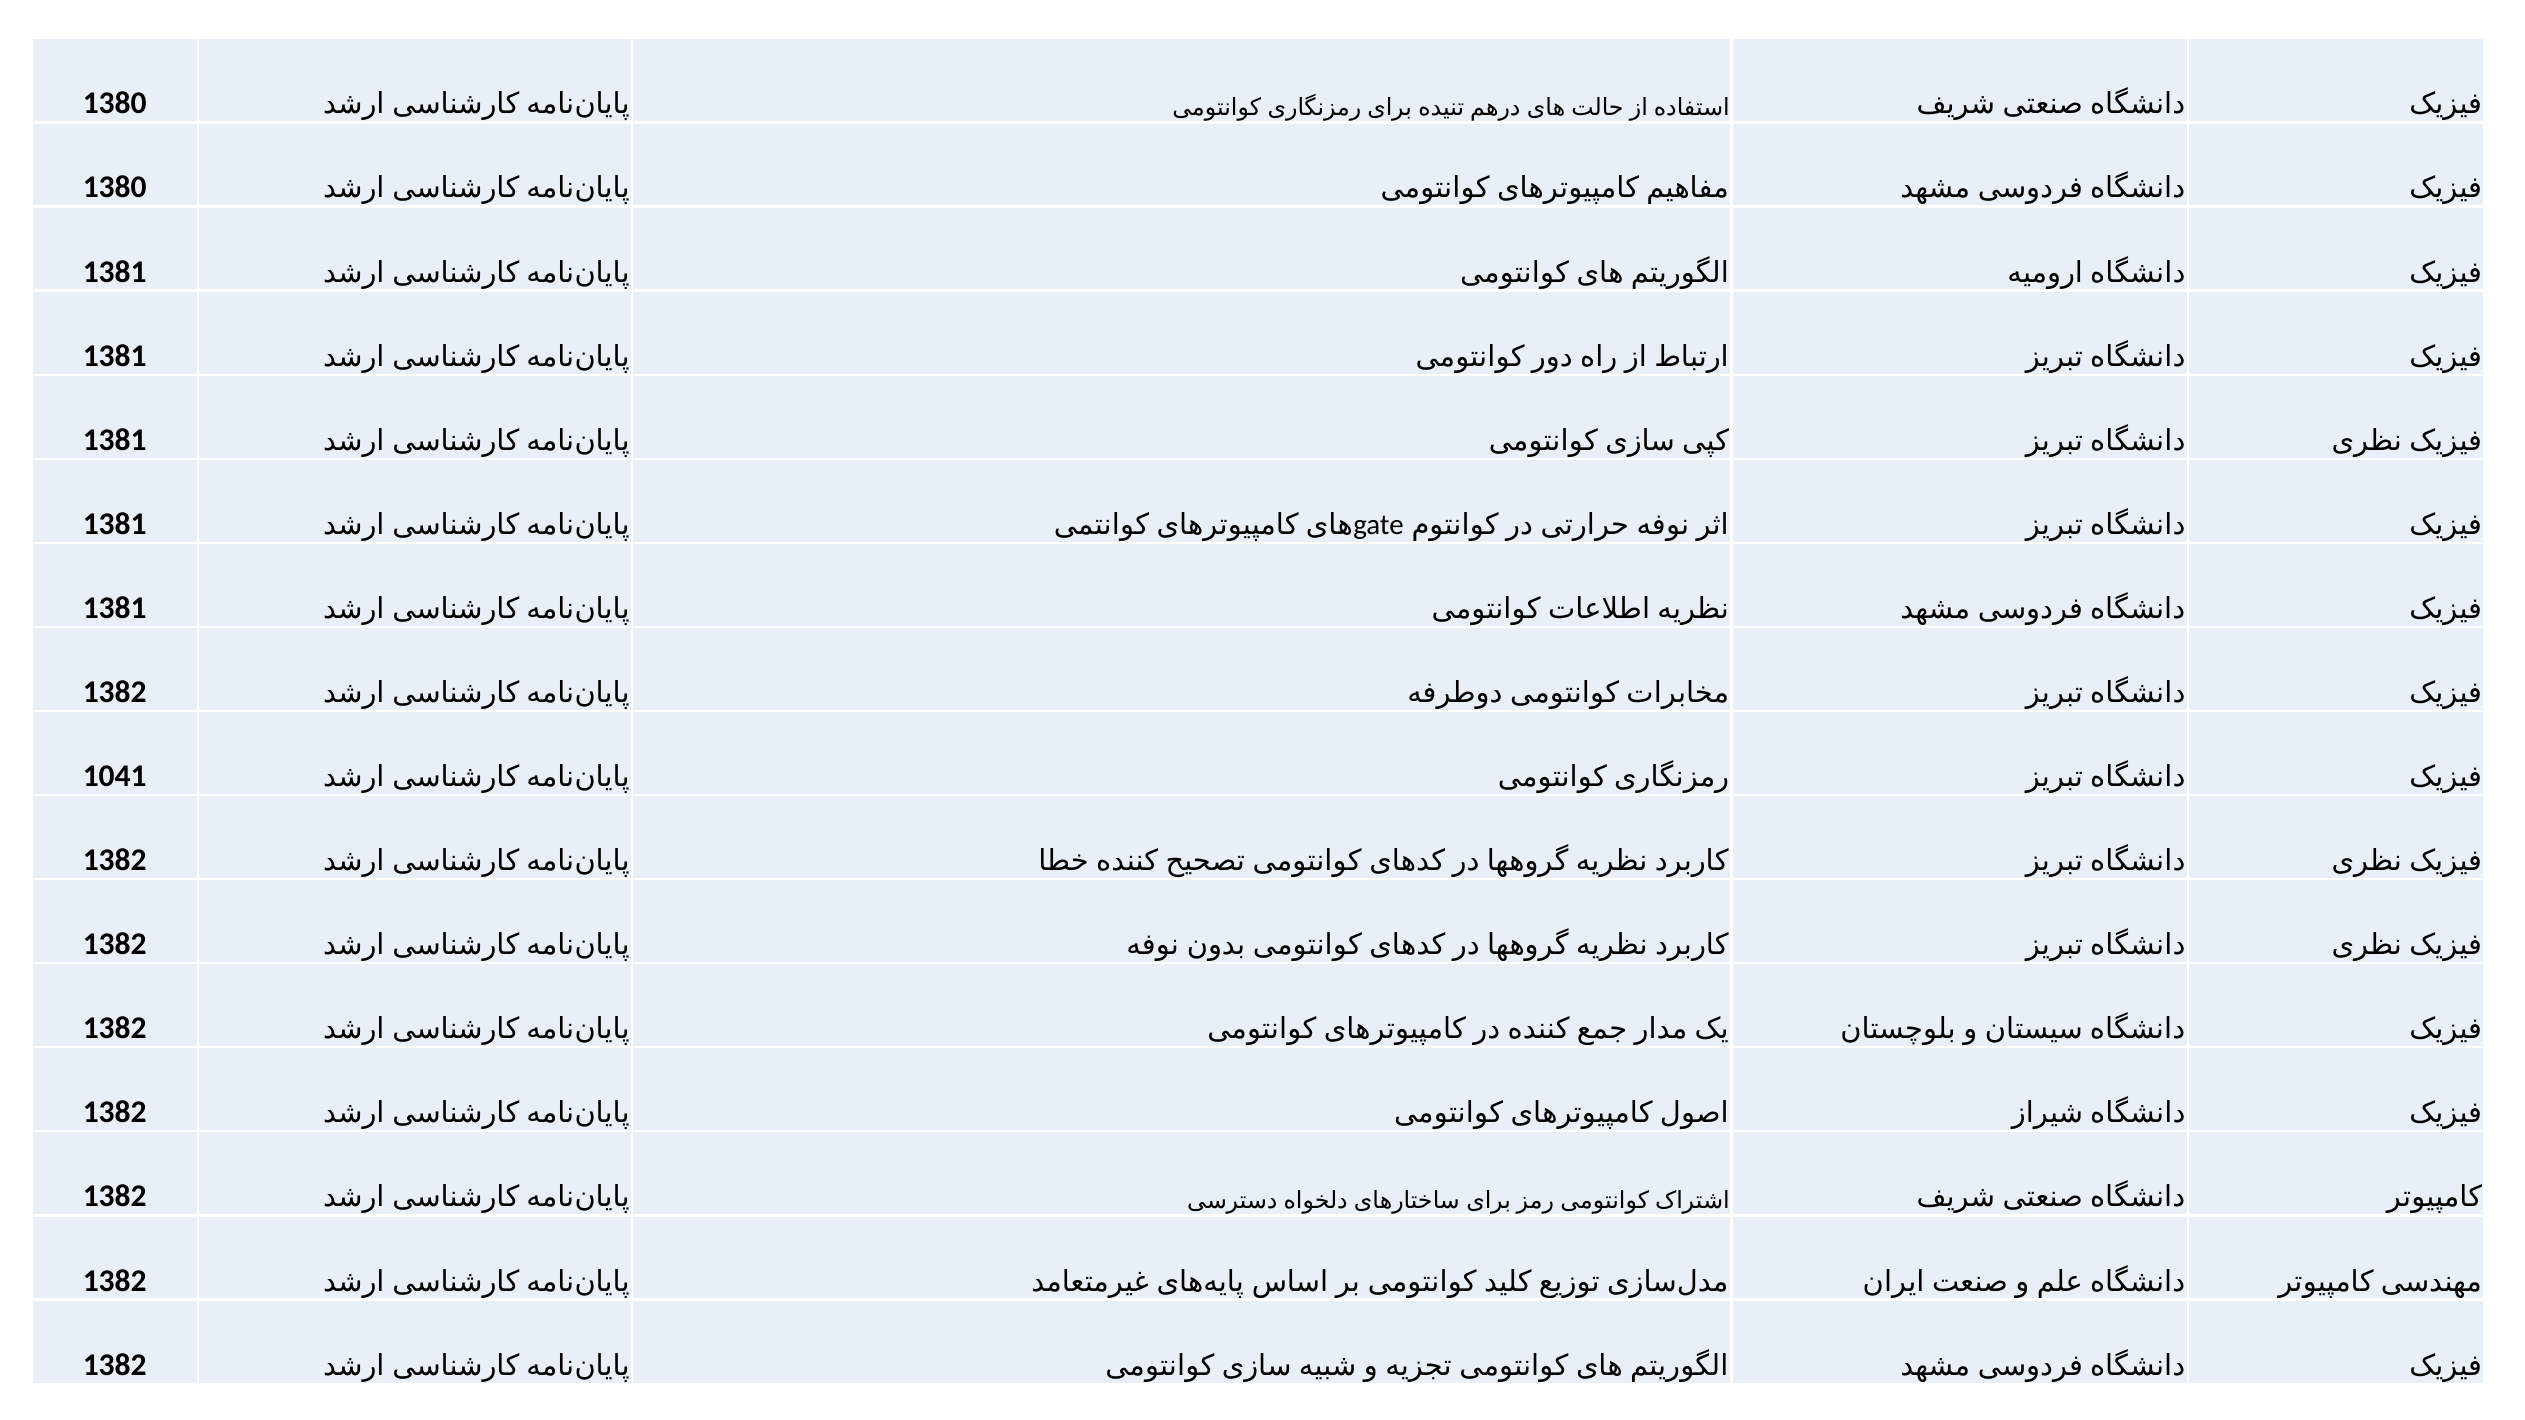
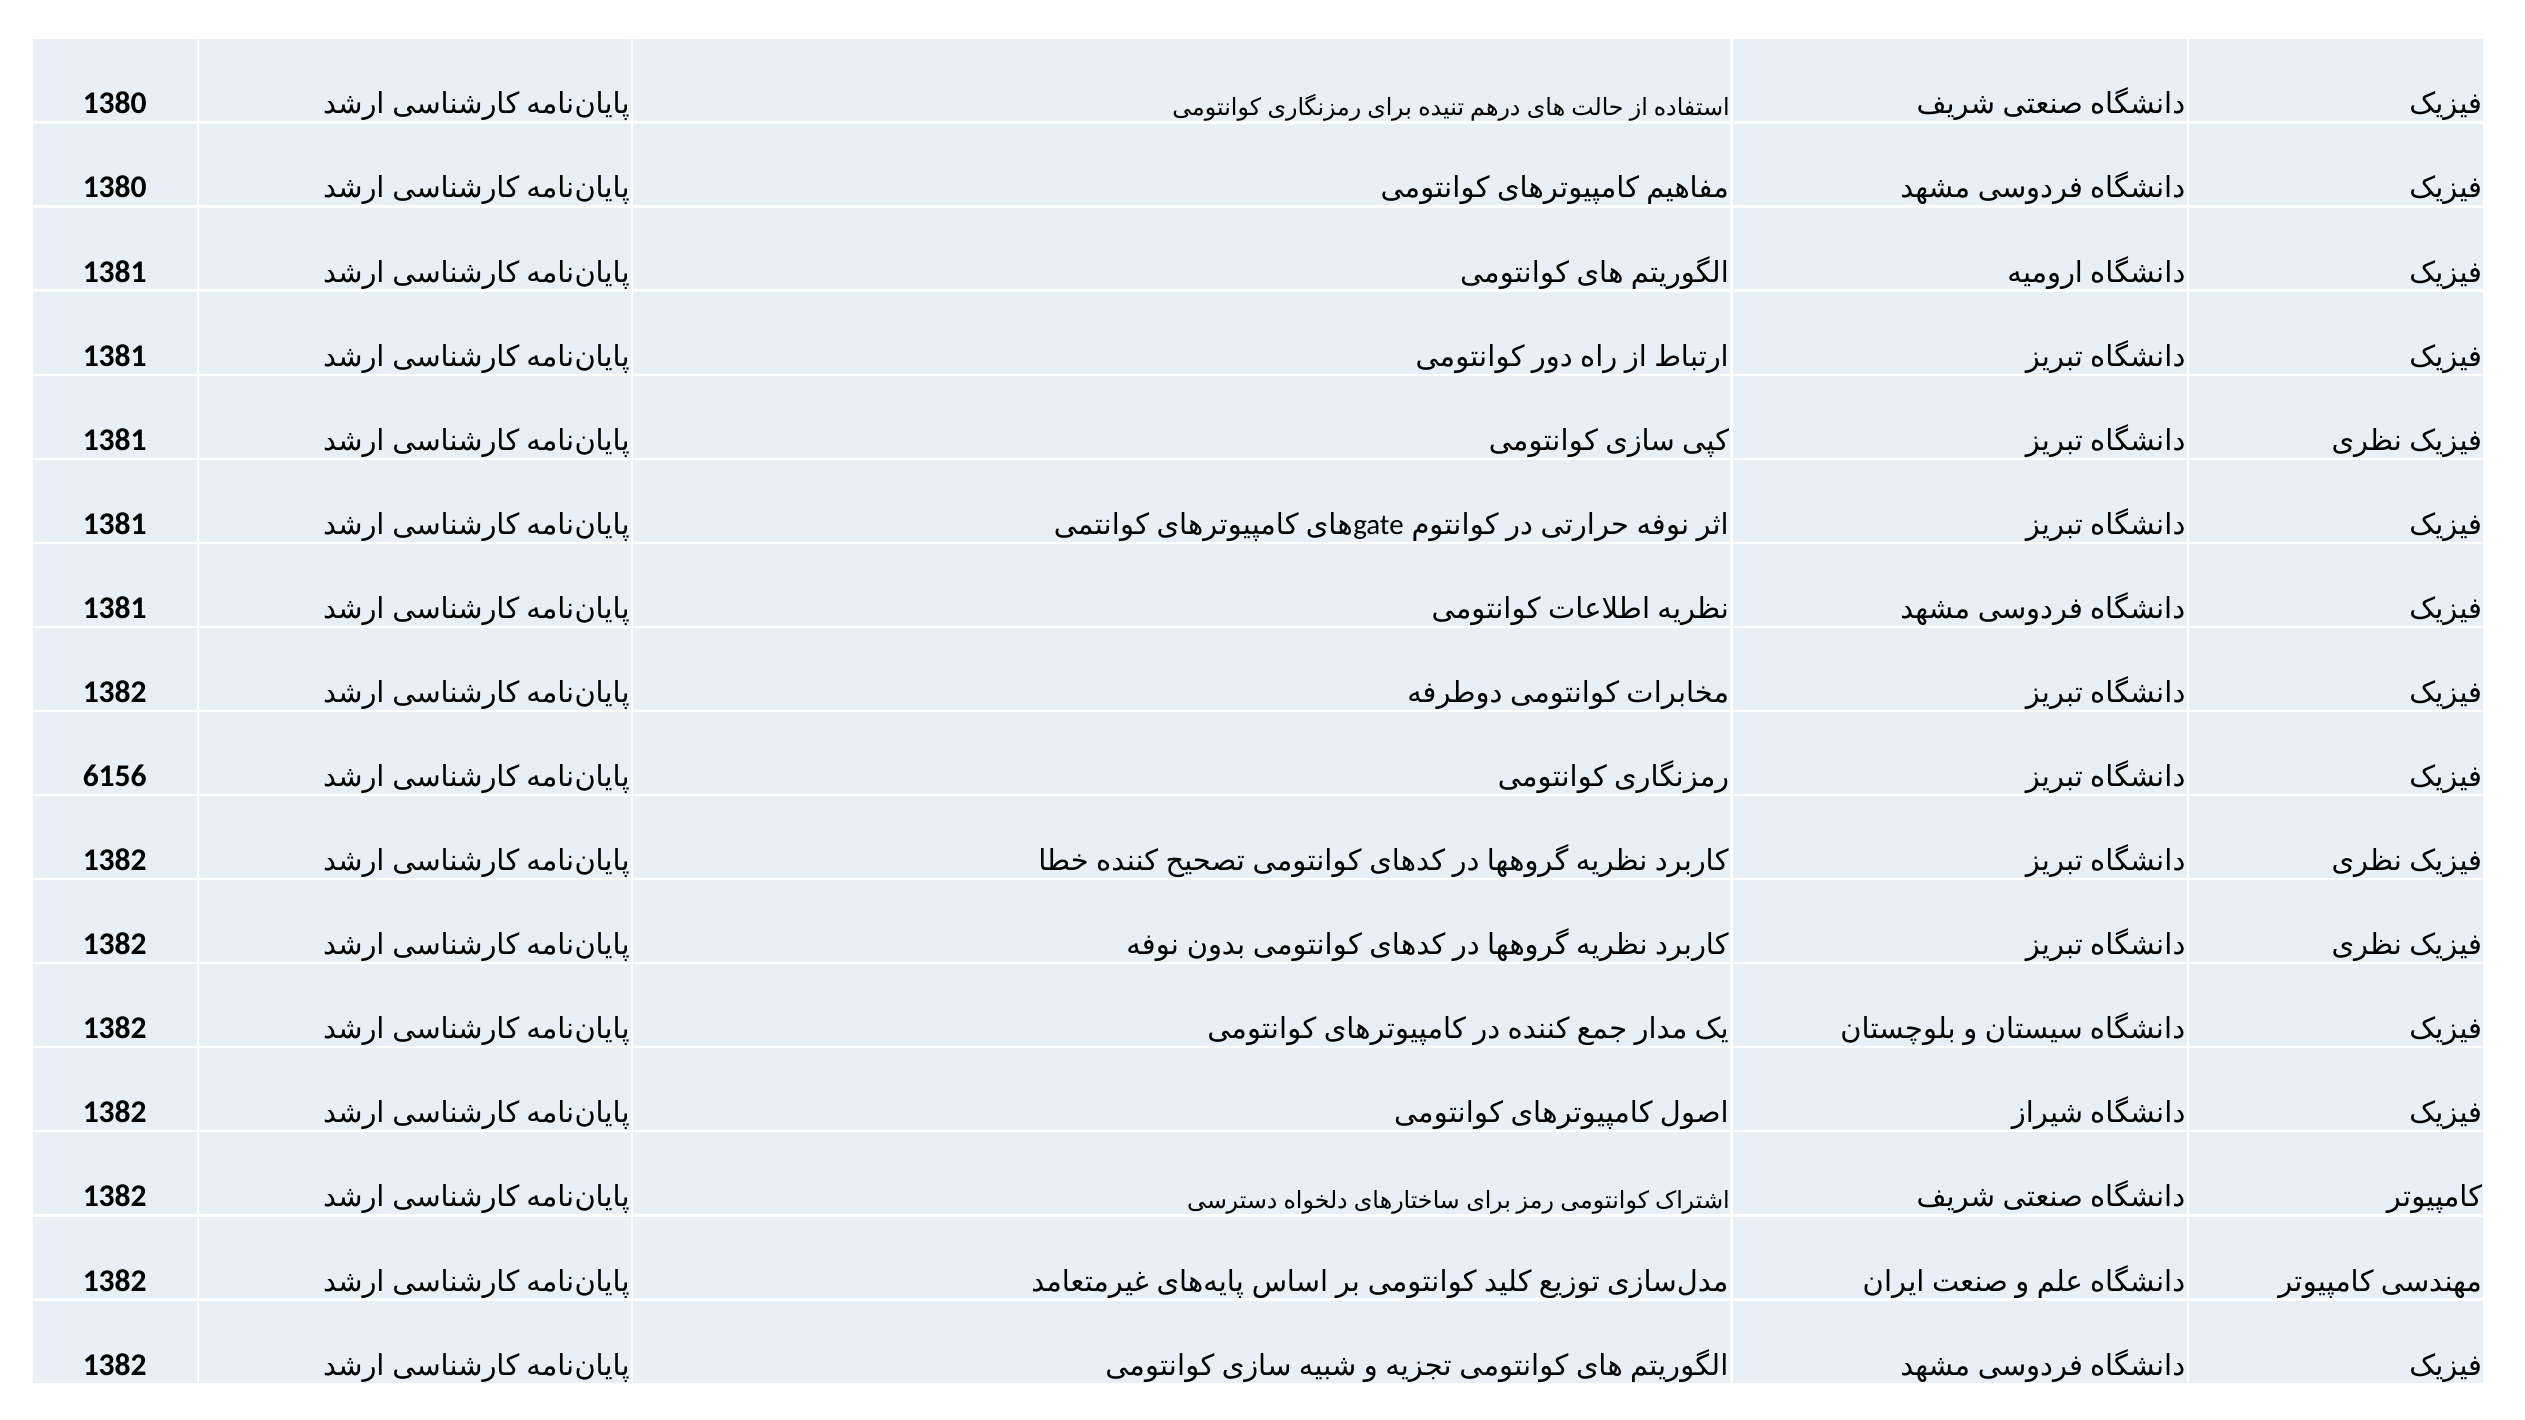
1041: 1041 -> 6156
